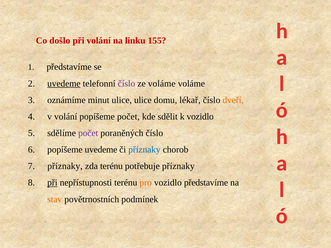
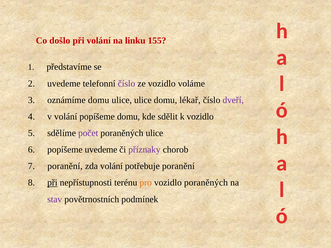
uvedeme at (64, 84) underline: present -> none
ze voláme: voláme -> vozidlo
oznámíme minut: minut -> domu
dveří colour: orange -> purple
popíšeme počet: počet -> domu
poraněných číslo: číslo -> ulice
příznaky at (144, 150) colour: blue -> purple
příznaky at (65, 166): příznaky -> poranění
zda terénu: terénu -> volání
potřebuje příznaky: příznaky -> poranění
vozidlo představíme: představíme -> poraněných
stav colour: orange -> purple
